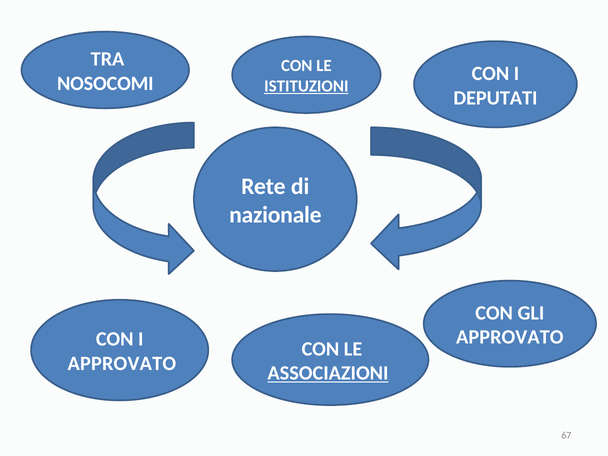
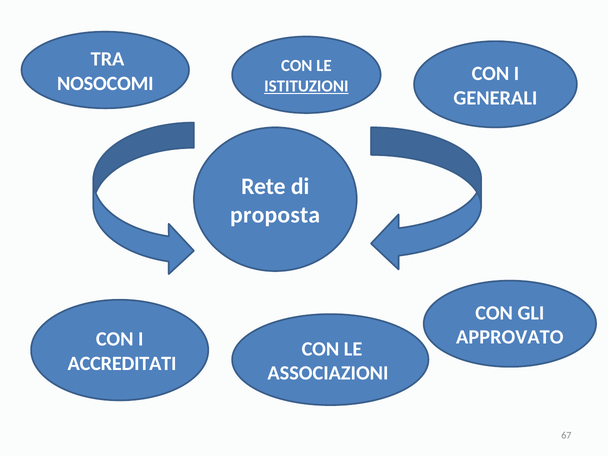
DEPUTATI: DEPUTATI -> GENERALI
nazionale: nazionale -> proposta
APPROVATO at (122, 364): APPROVATO -> ACCREDITATI
ASSOCIAZIONI underline: present -> none
